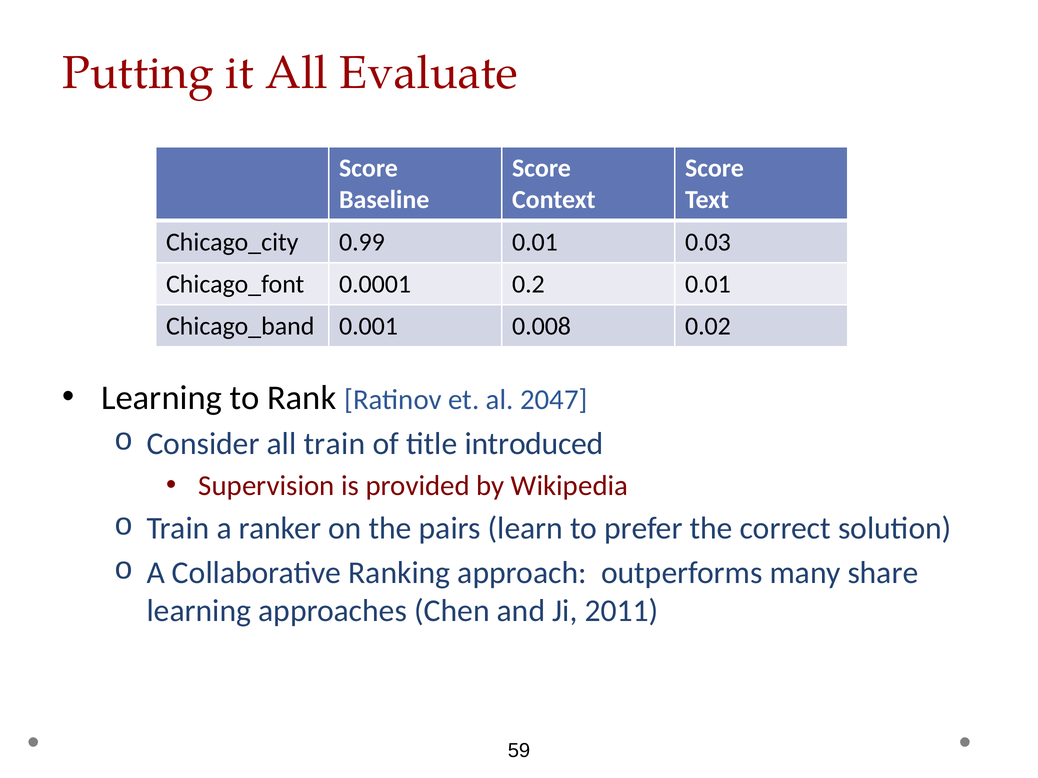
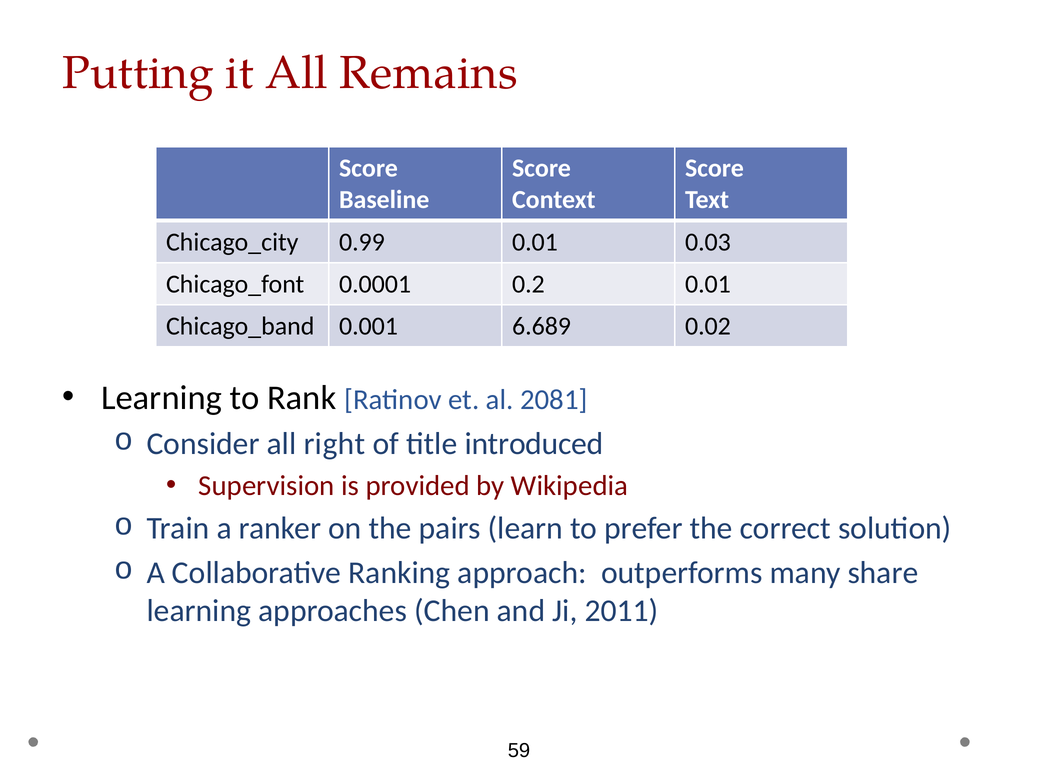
Evaluate: Evaluate -> Remains
0.008: 0.008 -> 6.689
2047: 2047 -> 2081
all train: train -> right
